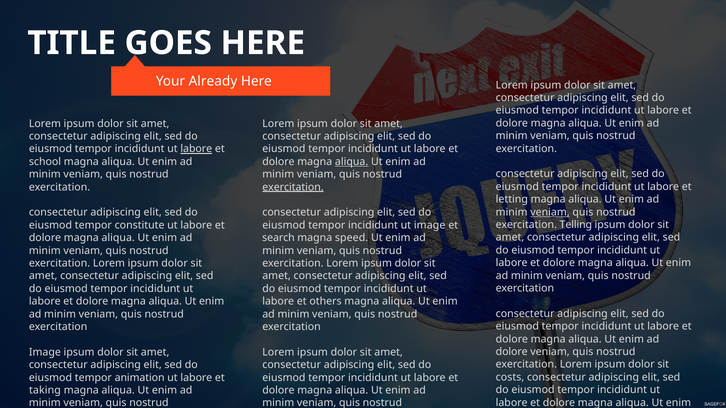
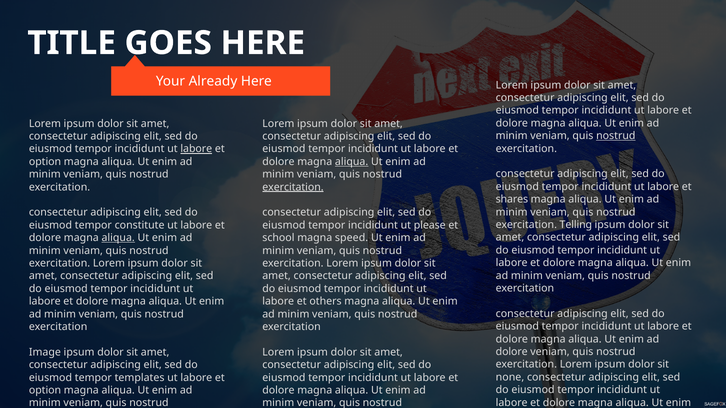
nostrud at (616, 136) underline: none -> present
school at (45, 162): school -> option
letting: letting -> shares
veniam at (550, 212) underline: present -> none
ut image: image -> please
aliqua at (118, 238) underline: none -> present
search: search -> school
costs: costs -> none
animation: animation -> templates
taking at (45, 391): taking -> option
